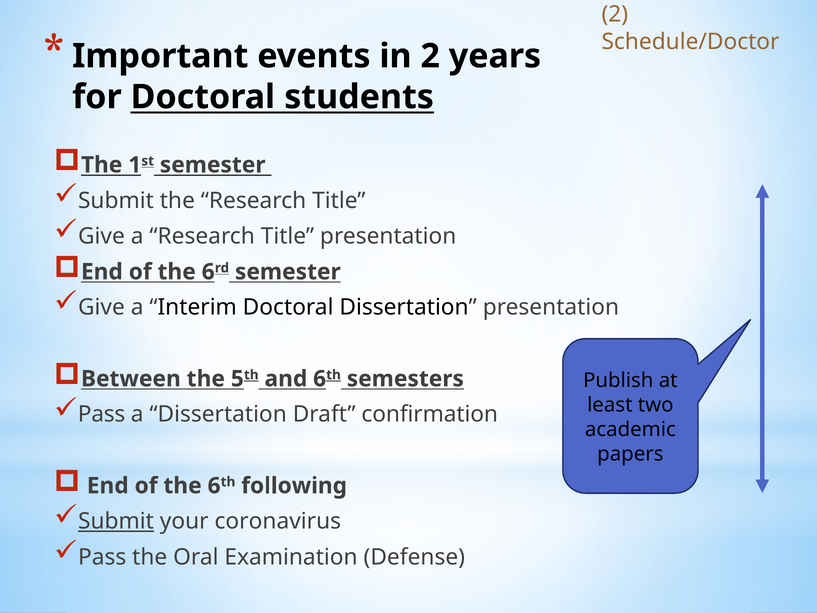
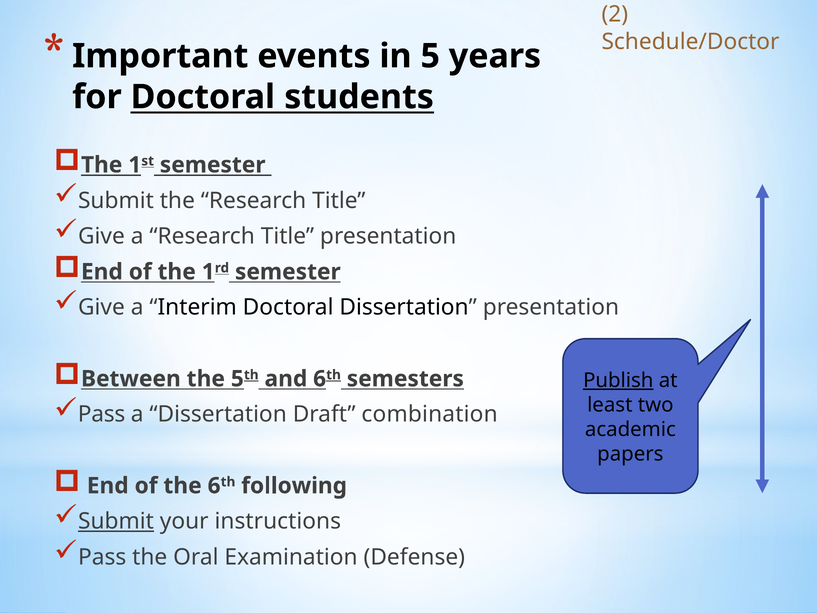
in 2: 2 -> 5
6 at (208, 272): 6 -> 1
Publish underline: none -> present
confirmation: confirmation -> combination
coronavirus: coronavirus -> instructions
